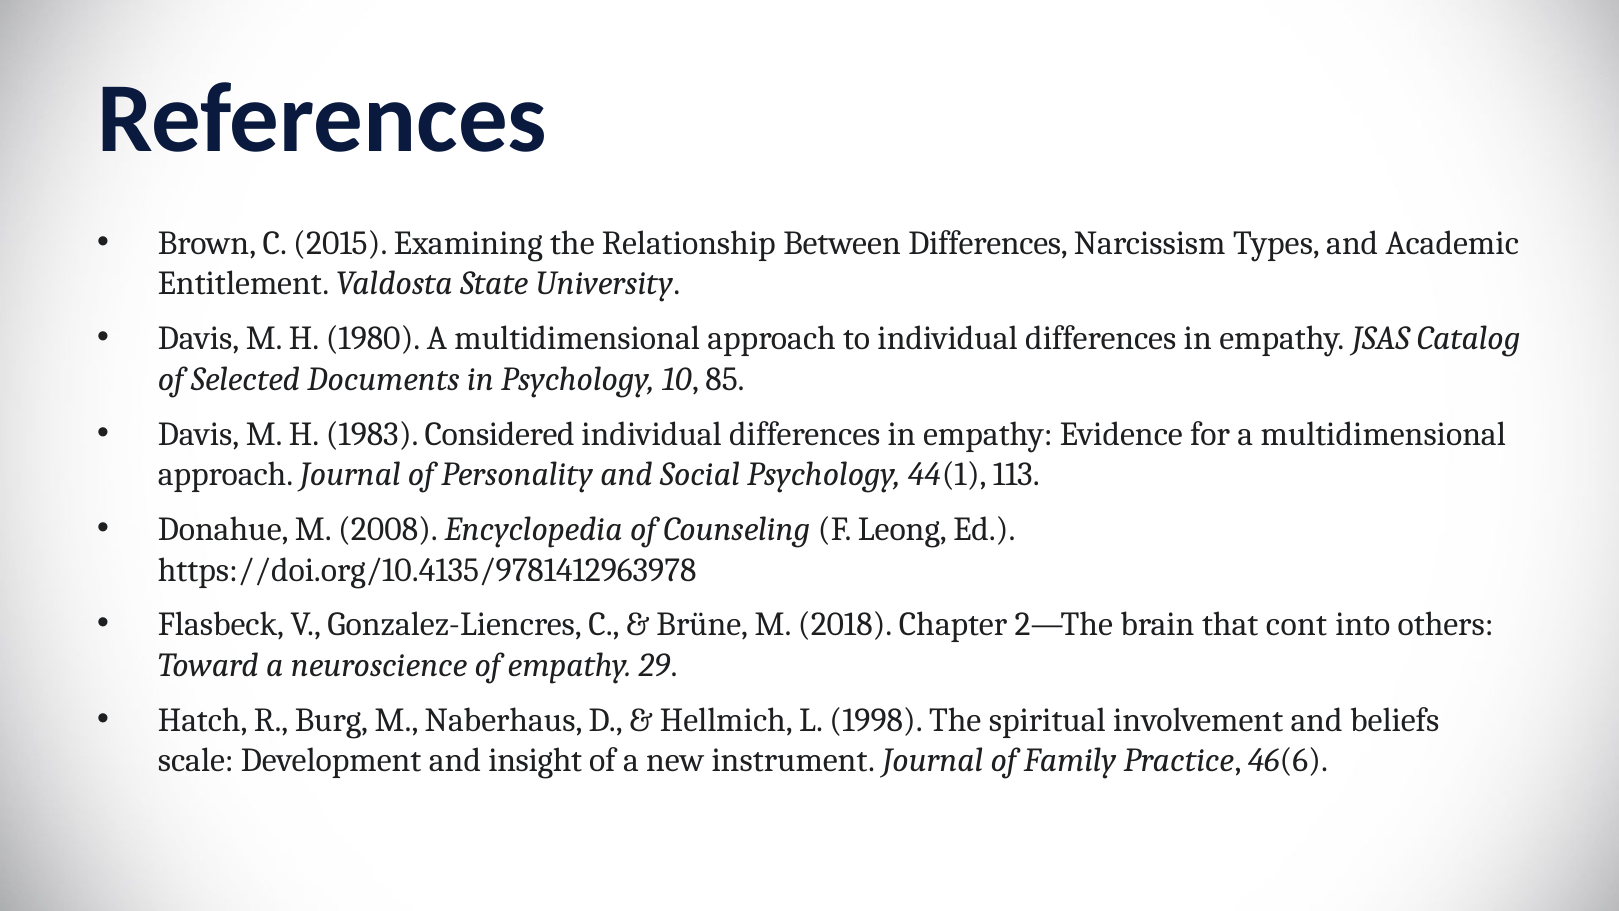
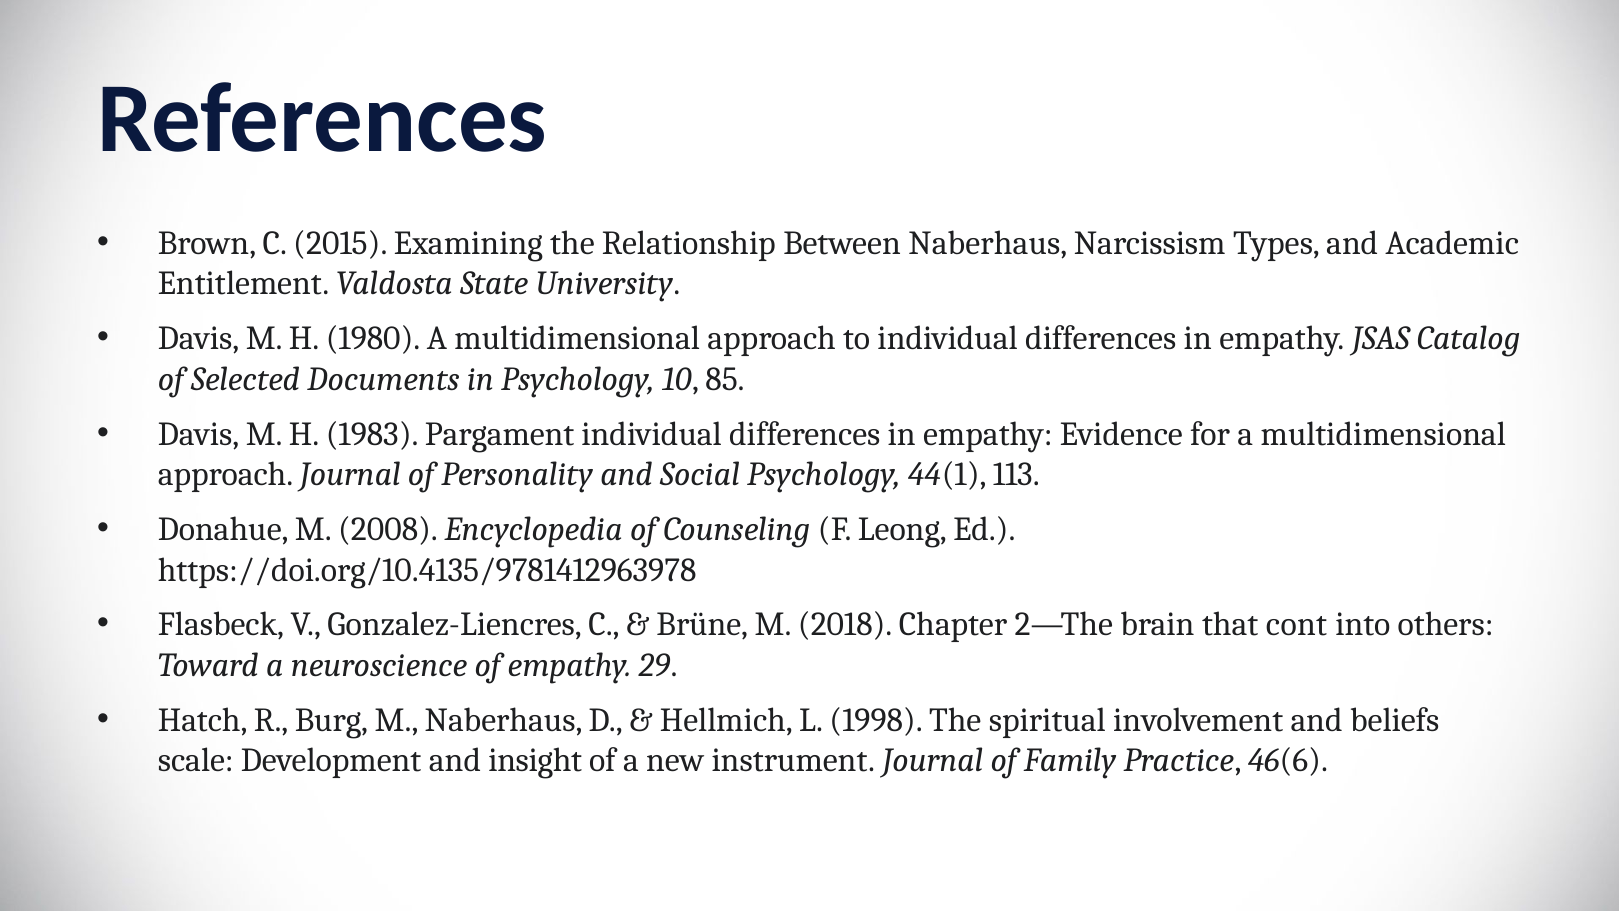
Between Differences: Differences -> Naberhaus
Considered: Considered -> Pargament
